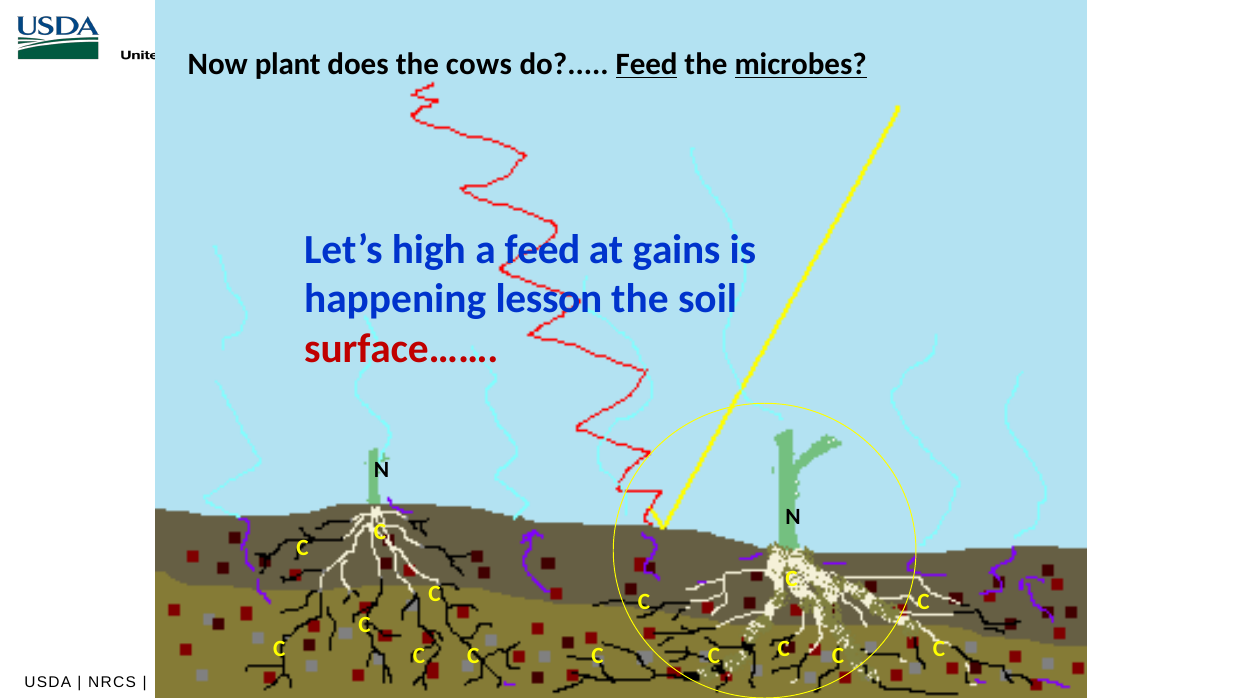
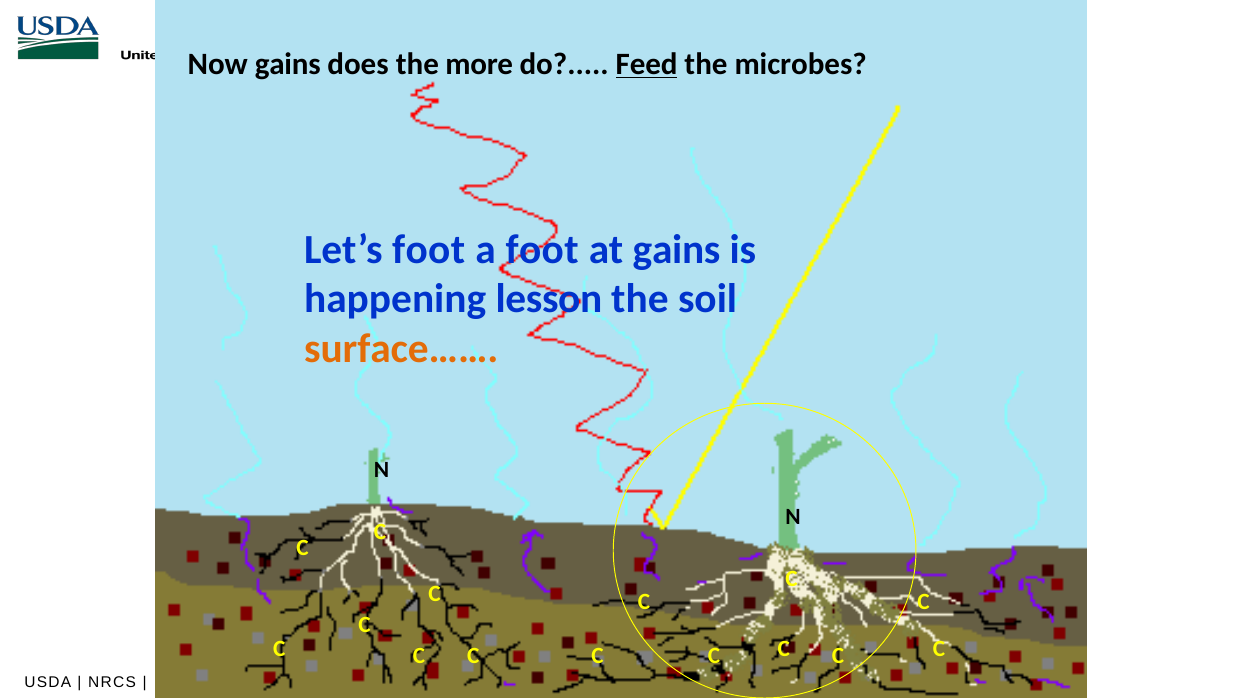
Now plant: plant -> gains
cows: cows -> more
microbes underline: present -> none
Let’s high: high -> foot
a feed: feed -> foot
surface…… colour: red -> orange
